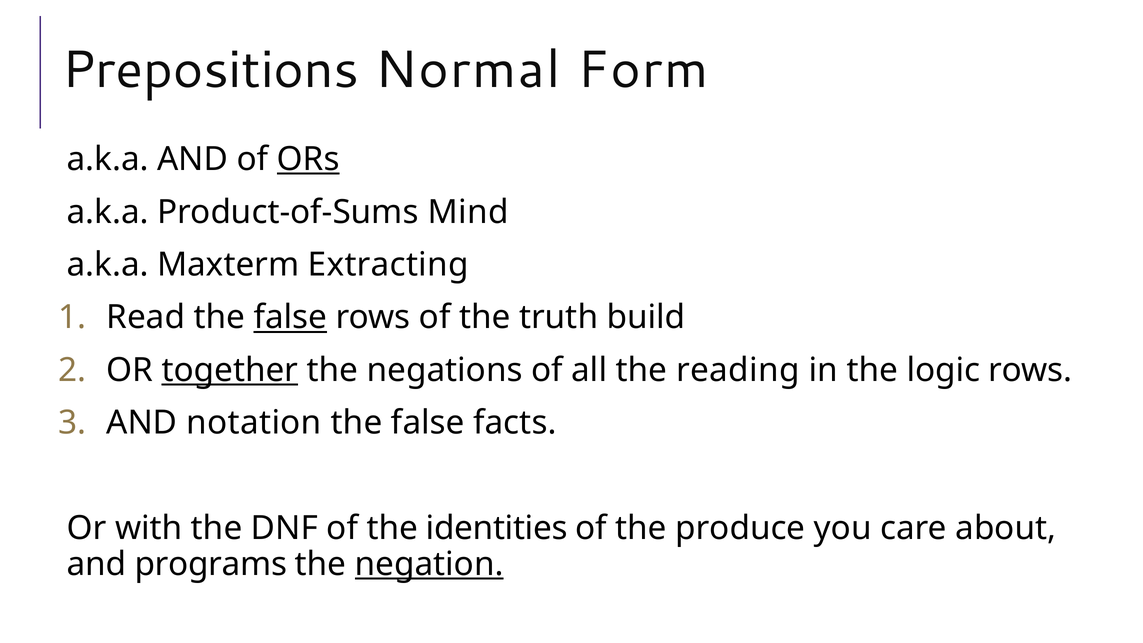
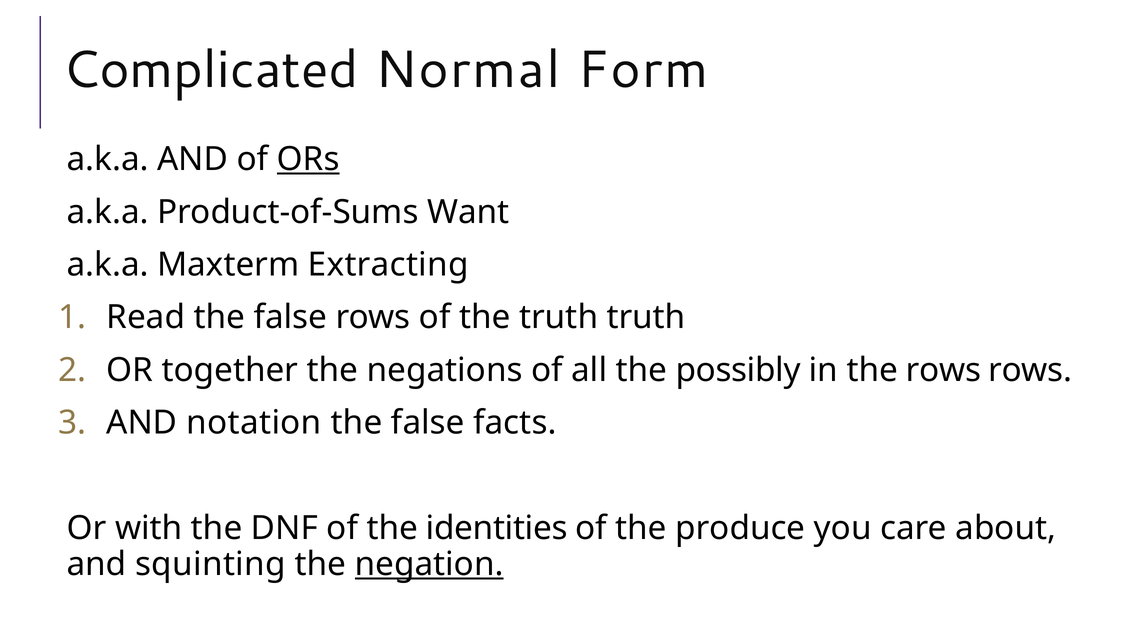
Prepositions: Prepositions -> Complicated
Mind: Mind -> Want
false at (290, 317) underline: present -> none
truth build: build -> truth
together underline: present -> none
reading: reading -> possibly
the logic: logic -> rows
programs: programs -> squinting
